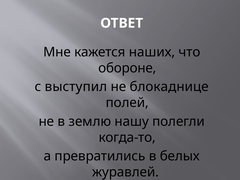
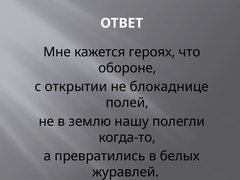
наших: наших -> героях
выступил: выступил -> открытии
